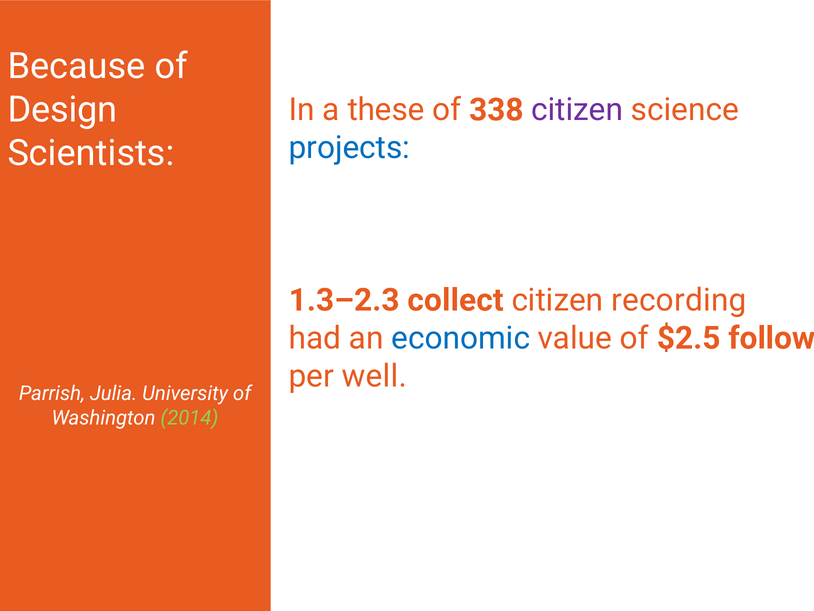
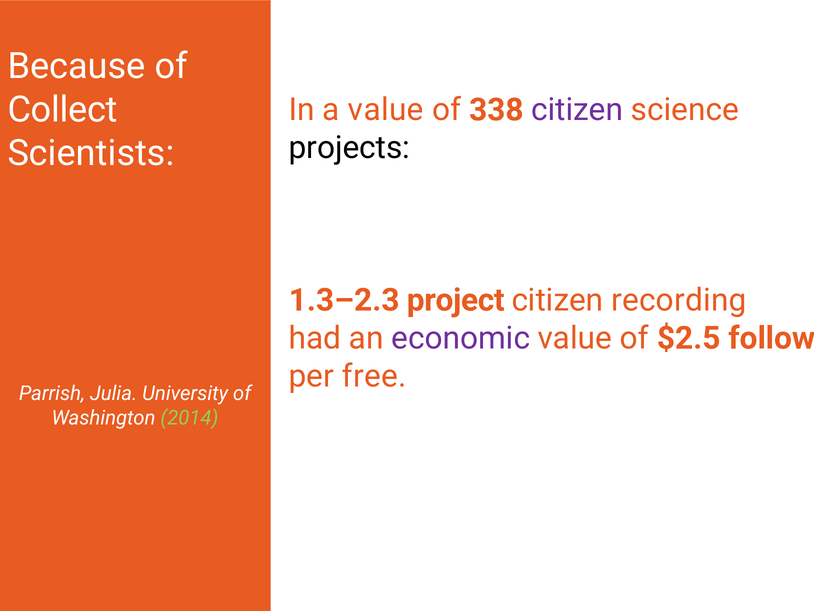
Design: Design -> Collect
a these: these -> value
projects colour: blue -> black
collect: collect -> project
economic colour: blue -> purple
well: well -> free
